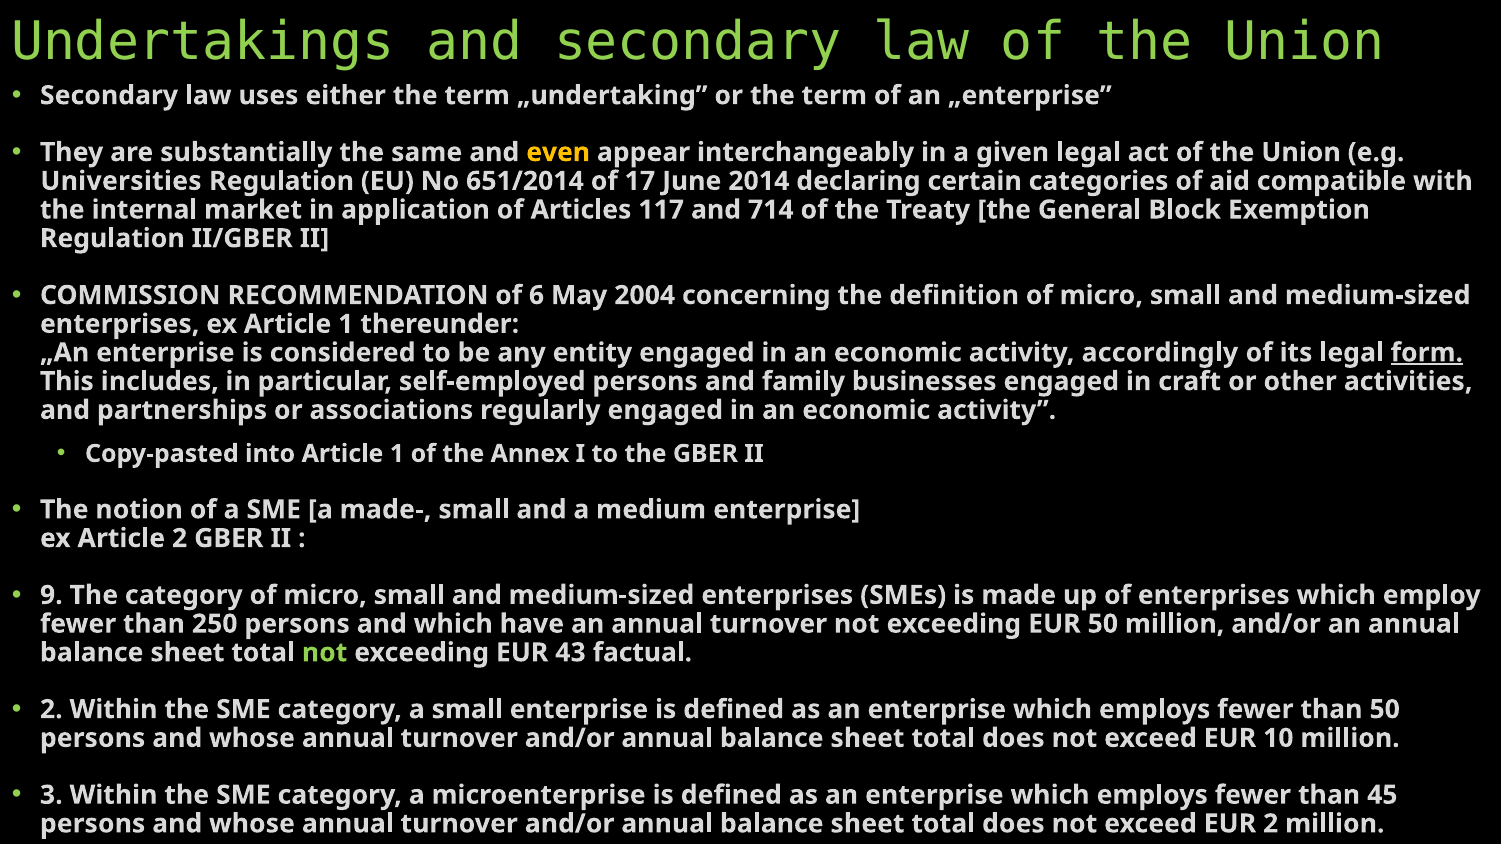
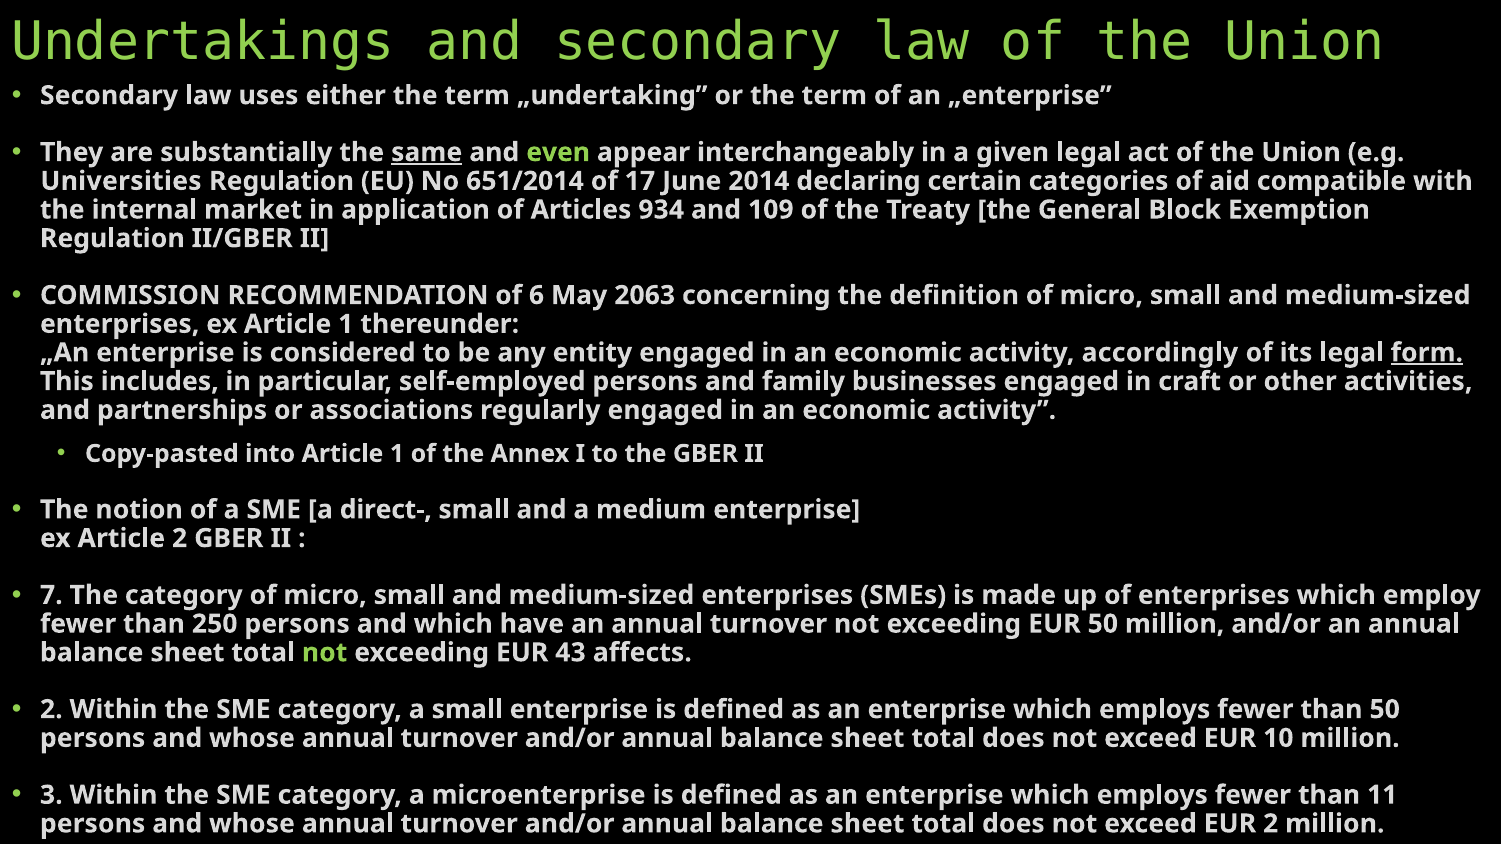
same underline: none -> present
even colour: yellow -> light green
117: 117 -> 934
714: 714 -> 109
2004: 2004 -> 2063
made-: made- -> direct-
9: 9 -> 7
factual: factual -> affects
45: 45 -> 11
